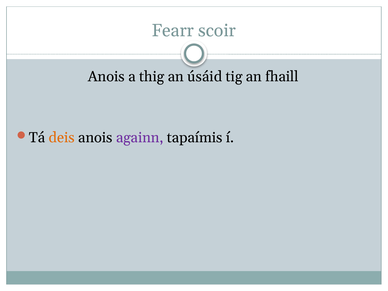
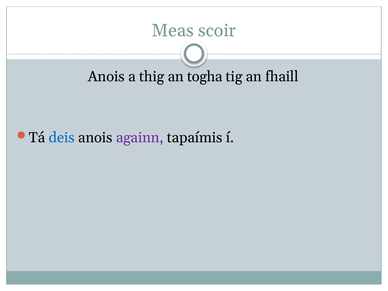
Fearr: Fearr -> Meas
úsáid: úsáid -> togha
deis colour: orange -> blue
